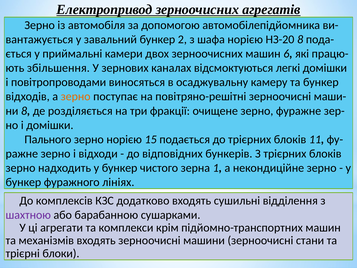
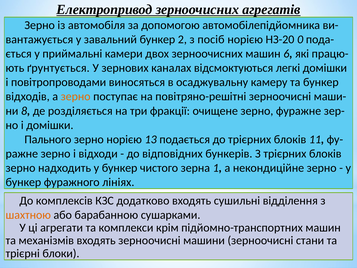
шафа: шафа -> посіб
НЗ-20 8: 8 -> 0
збільшення: збільшення -> ґрунтується
15: 15 -> 13
шахтною colour: purple -> orange
